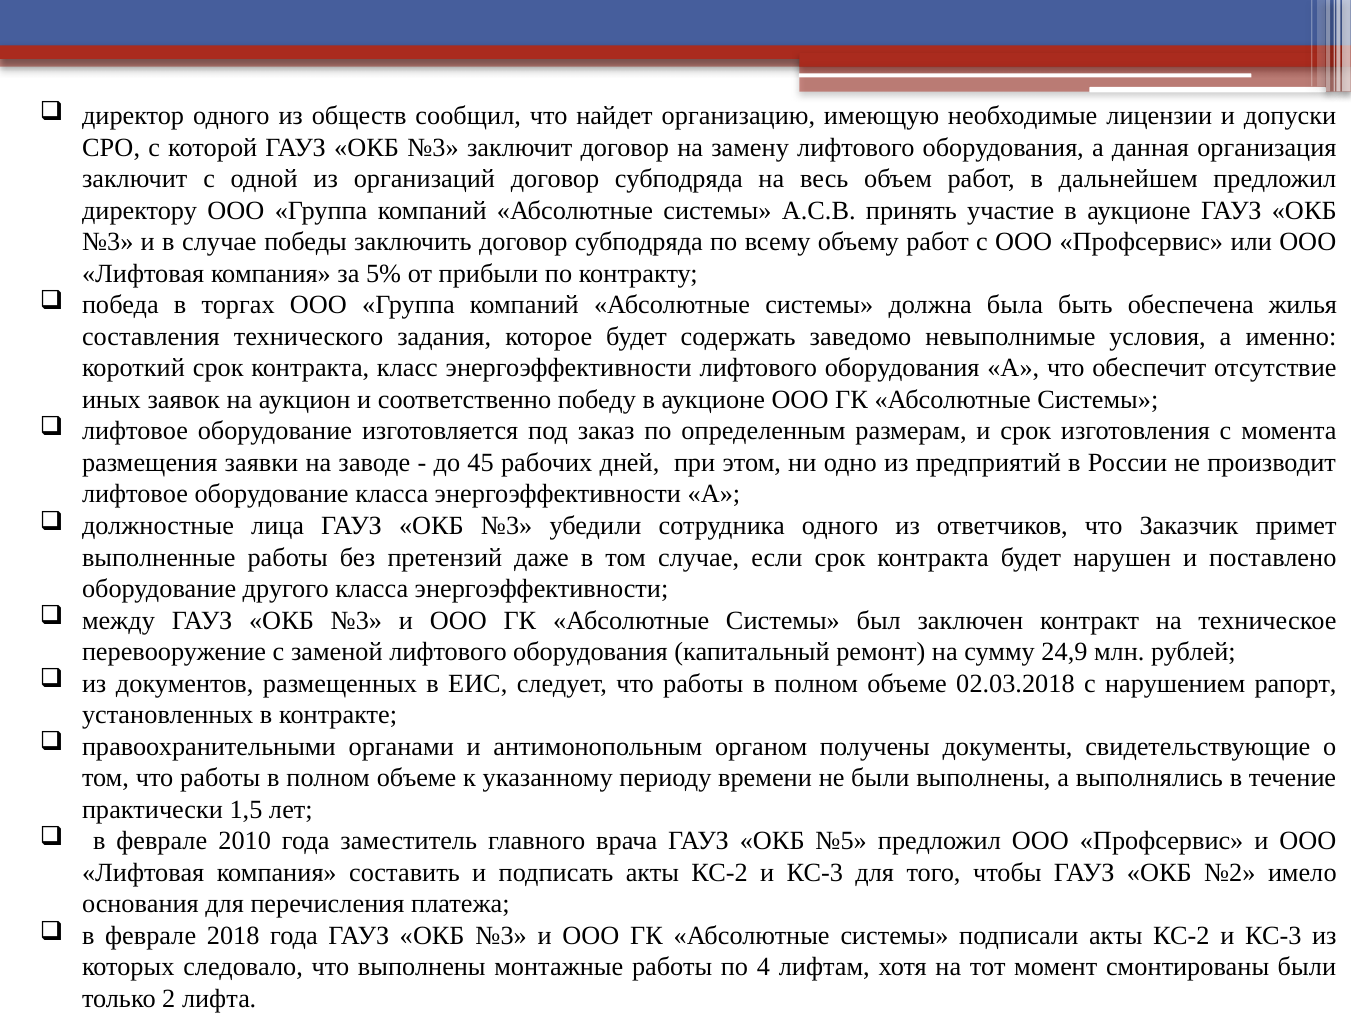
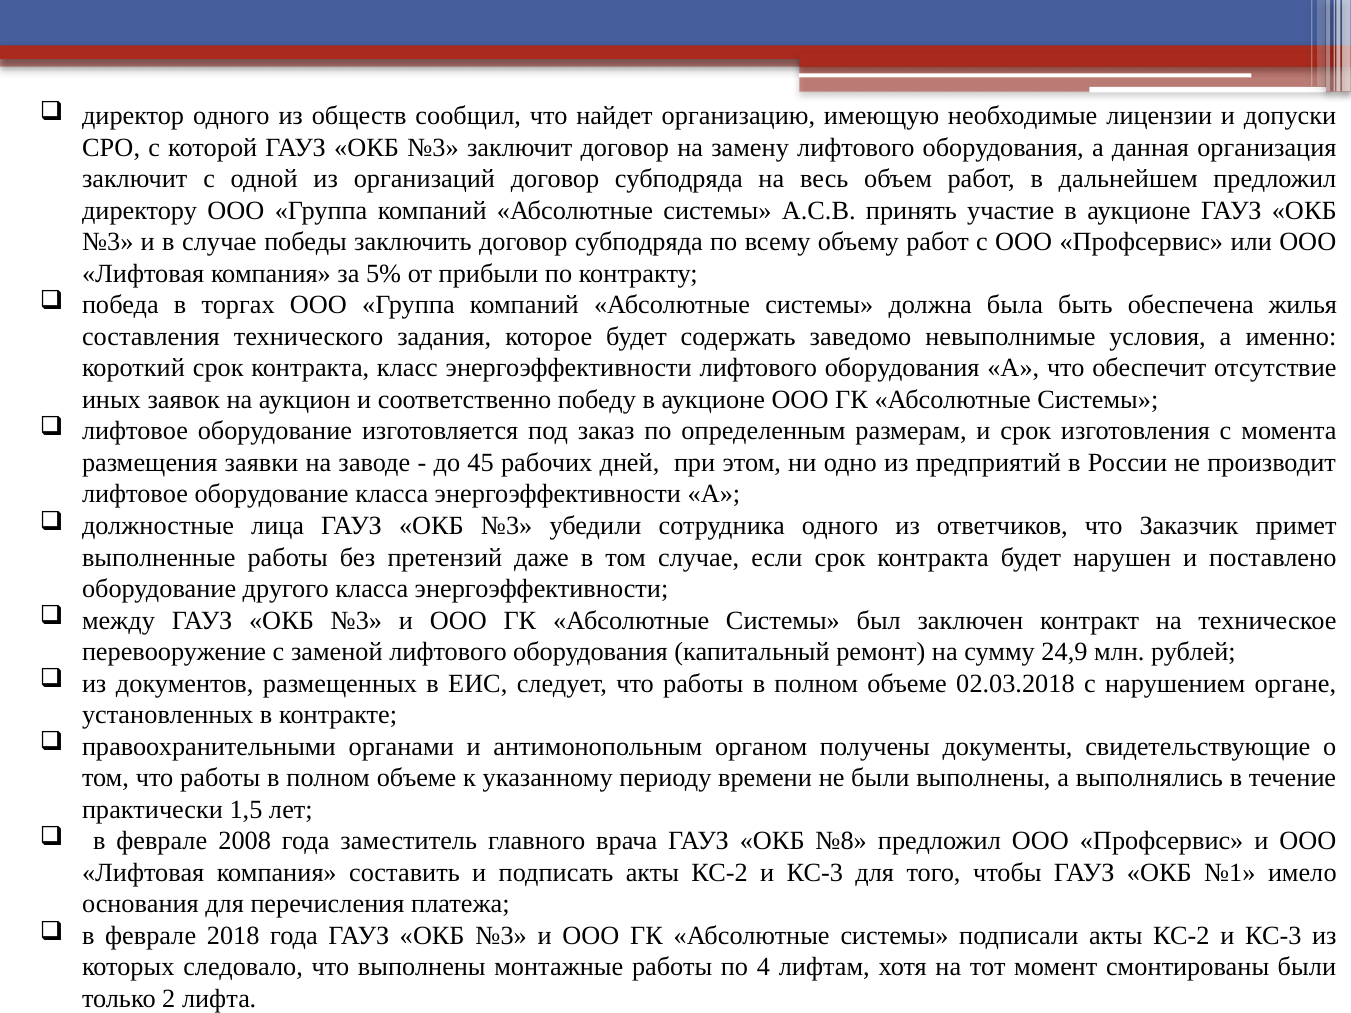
рапорт: рапорт -> органе
2010: 2010 -> 2008
№5: №5 -> №8
№2: №2 -> №1
